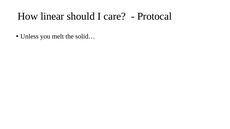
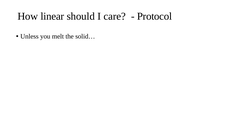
Protocal: Protocal -> Protocol
